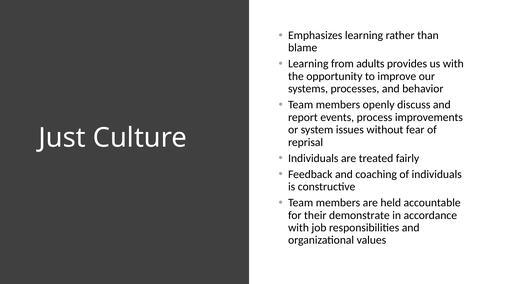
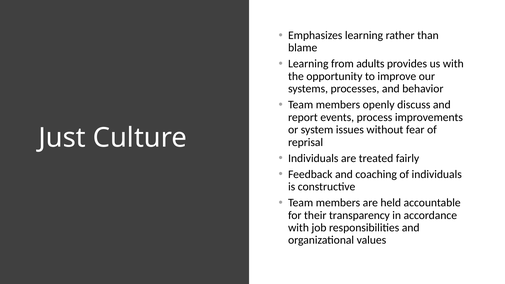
demonstrate: demonstrate -> transparency
